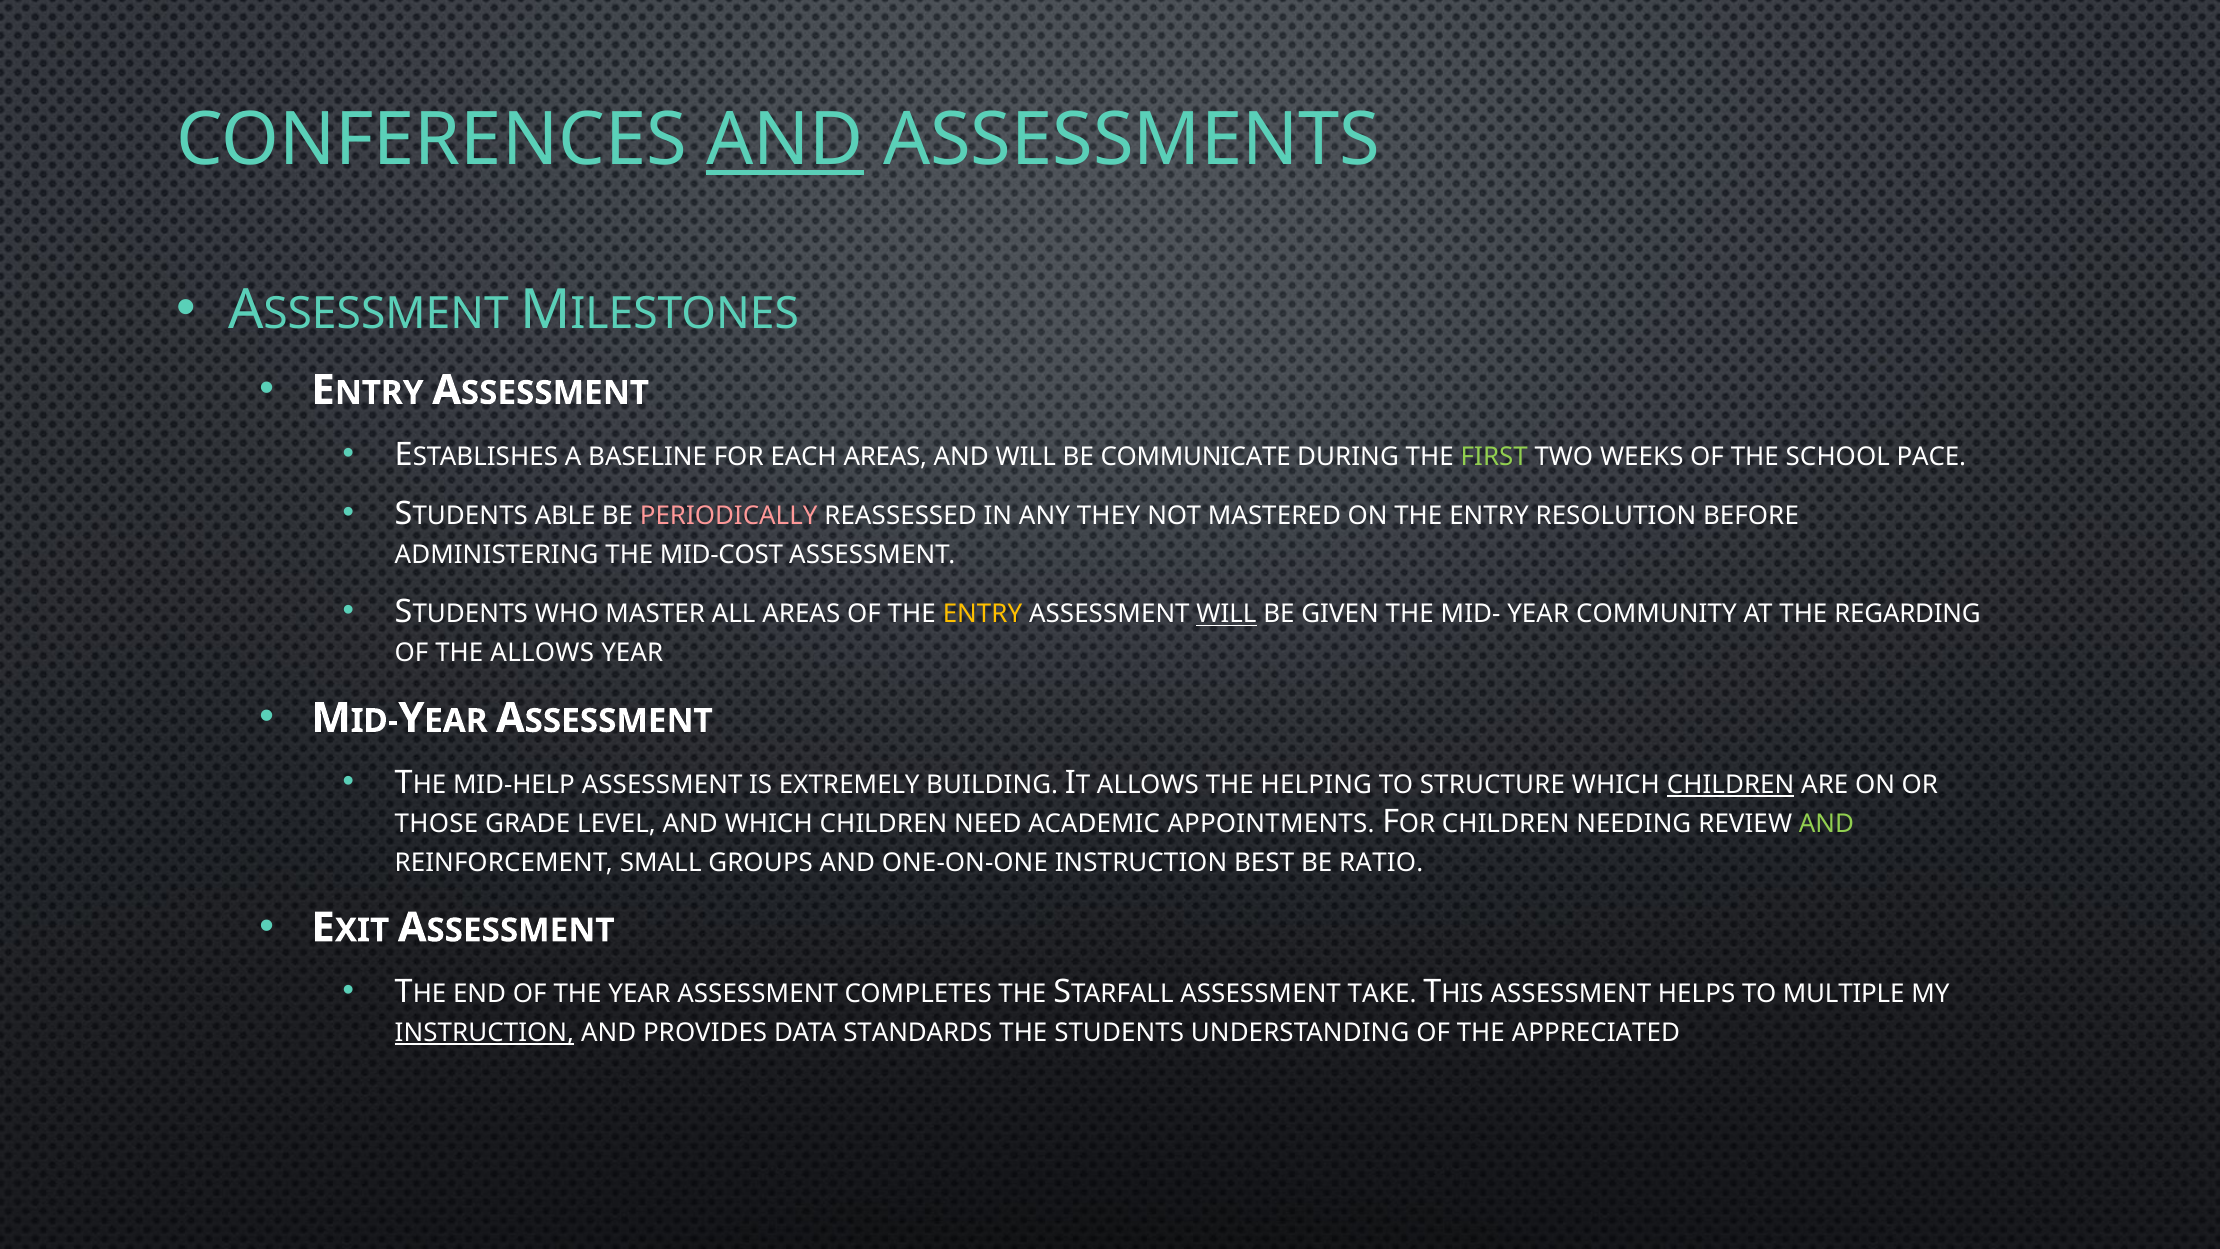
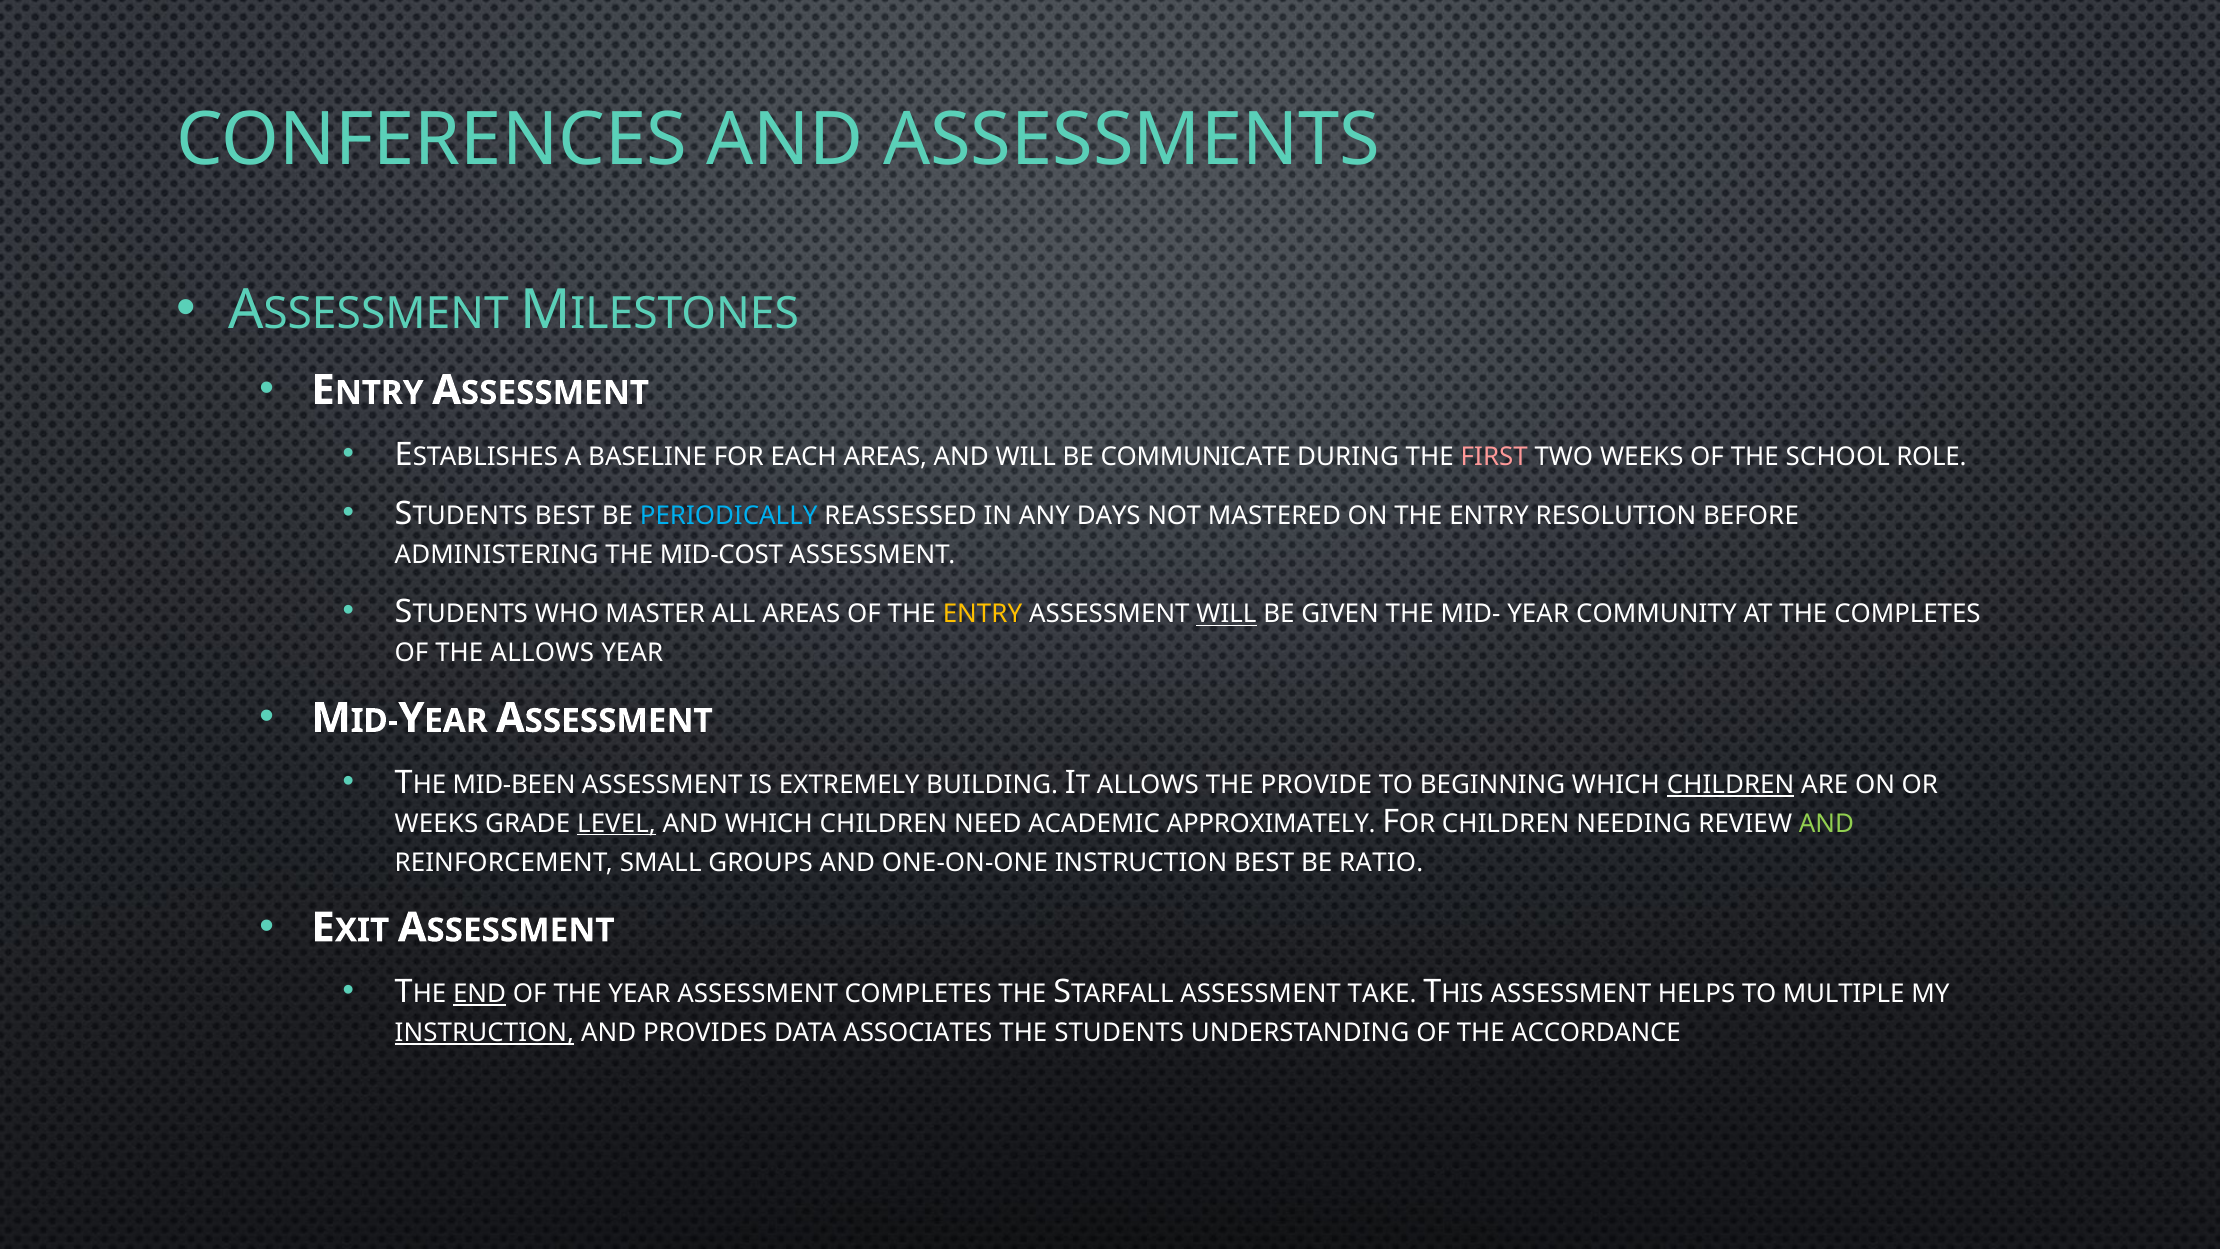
AND at (785, 140) underline: present -> none
FIRST colour: light green -> pink
PACE: PACE -> ROLE
STUDENTS ABLE: ABLE -> BEST
PERIODICALLY colour: pink -> light blue
THEY: THEY -> DAYS
THE REGARDING: REGARDING -> COMPLETES
MID-HELP: MID-HELP -> MID-BEEN
HELPING: HELPING -> PROVIDE
STRUCTURE: STRUCTURE -> BEGINNING
THOSE at (436, 823): THOSE -> WEEKS
LEVEL underline: none -> present
APPOINTMENTS: APPOINTMENTS -> APPROXIMATELY
END underline: none -> present
STANDARDS: STANDARDS -> ASSOCIATES
APPRECIATED: APPRECIATED -> ACCORDANCE
